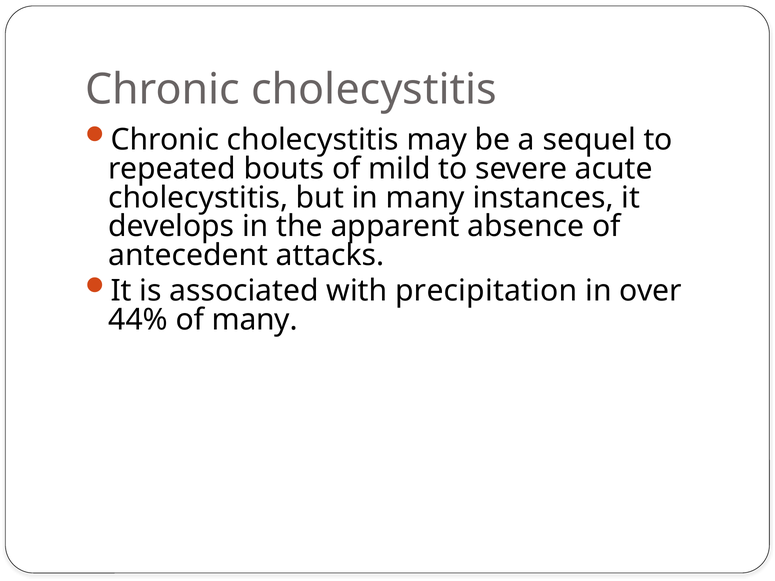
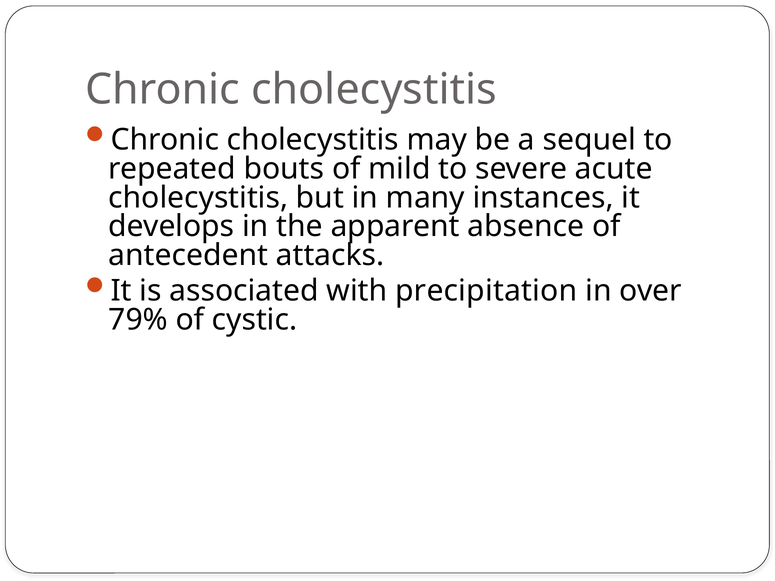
44%: 44% -> 79%
of many: many -> cystic
